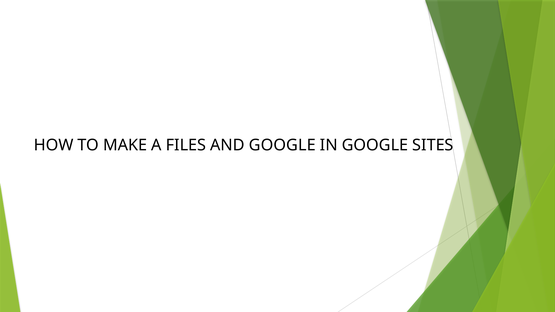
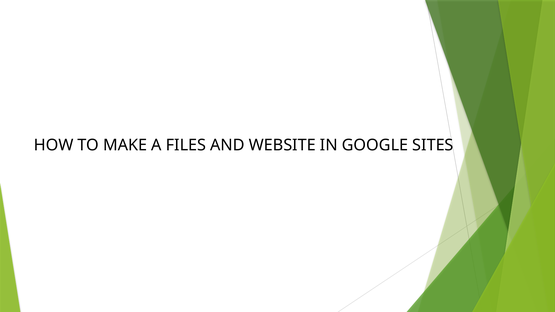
AND GOOGLE: GOOGLE -> WEBSITE
